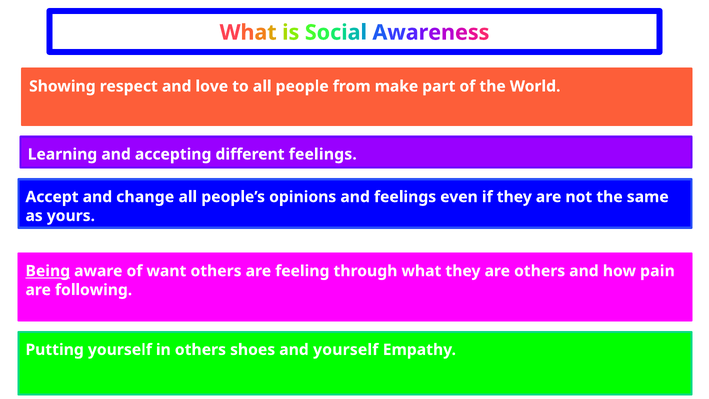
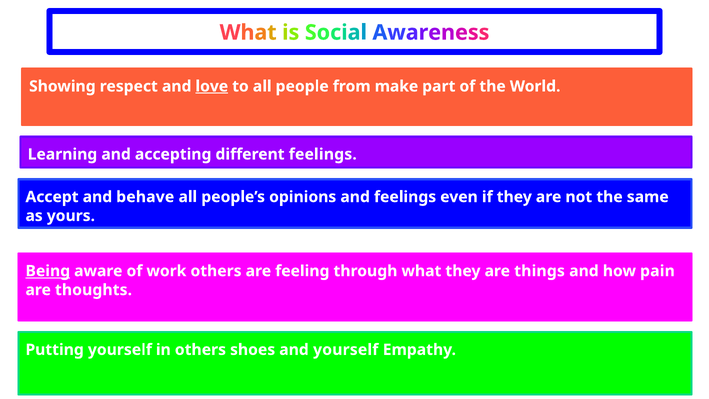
love underline: none -> present
change: change -> behave
want: want -> work
are others: others -> things
following: following -> thoughts
